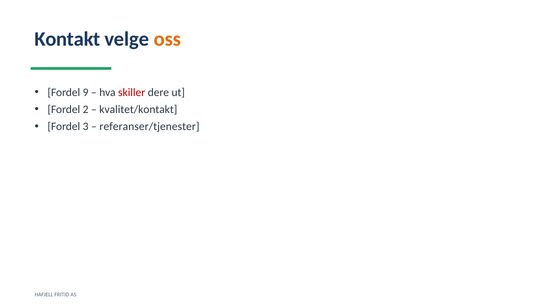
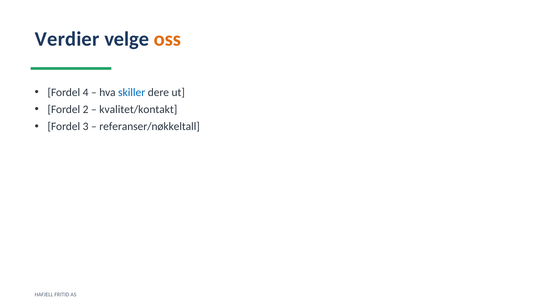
Kontakt: Kontakt -> Verdier
9: 9 -> 4
skiller colour: red -> blue
referanser/tjenester: referanser/tjenester -> referanser/nøkkeltall
